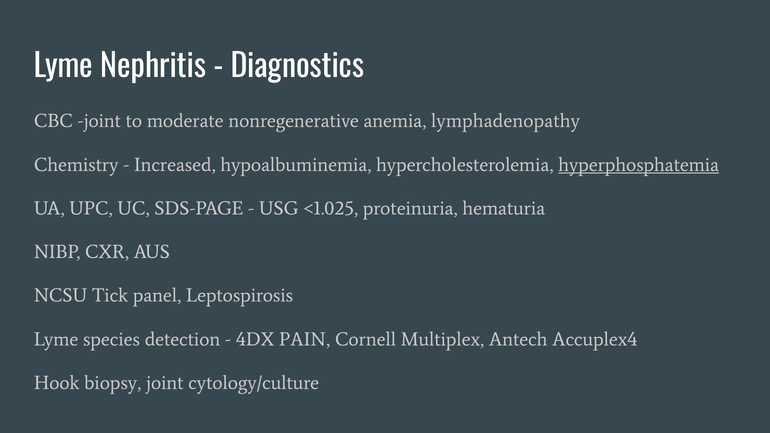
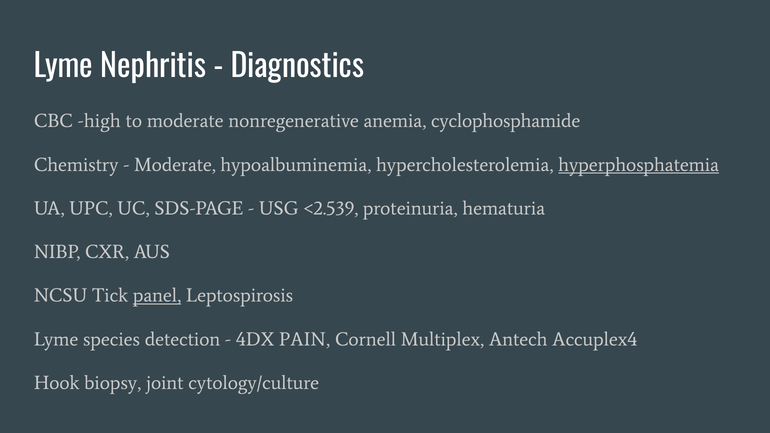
CBC joint: joint -> high
lymphadenopathy: lymphadenopathy -> cyclophosphamide
Increased at (175, 165): Increased -> Moderate
<1.025: <1.025 -> <2.539
panel underline: none -> present
